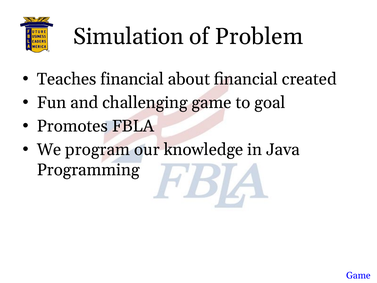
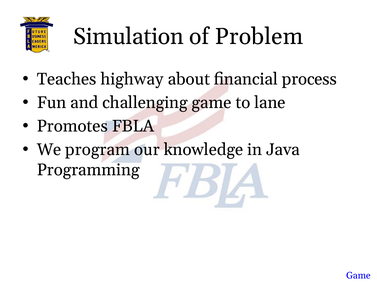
Teaches financial: financial -> highway
created: created -> process
goal: goal -> lane
